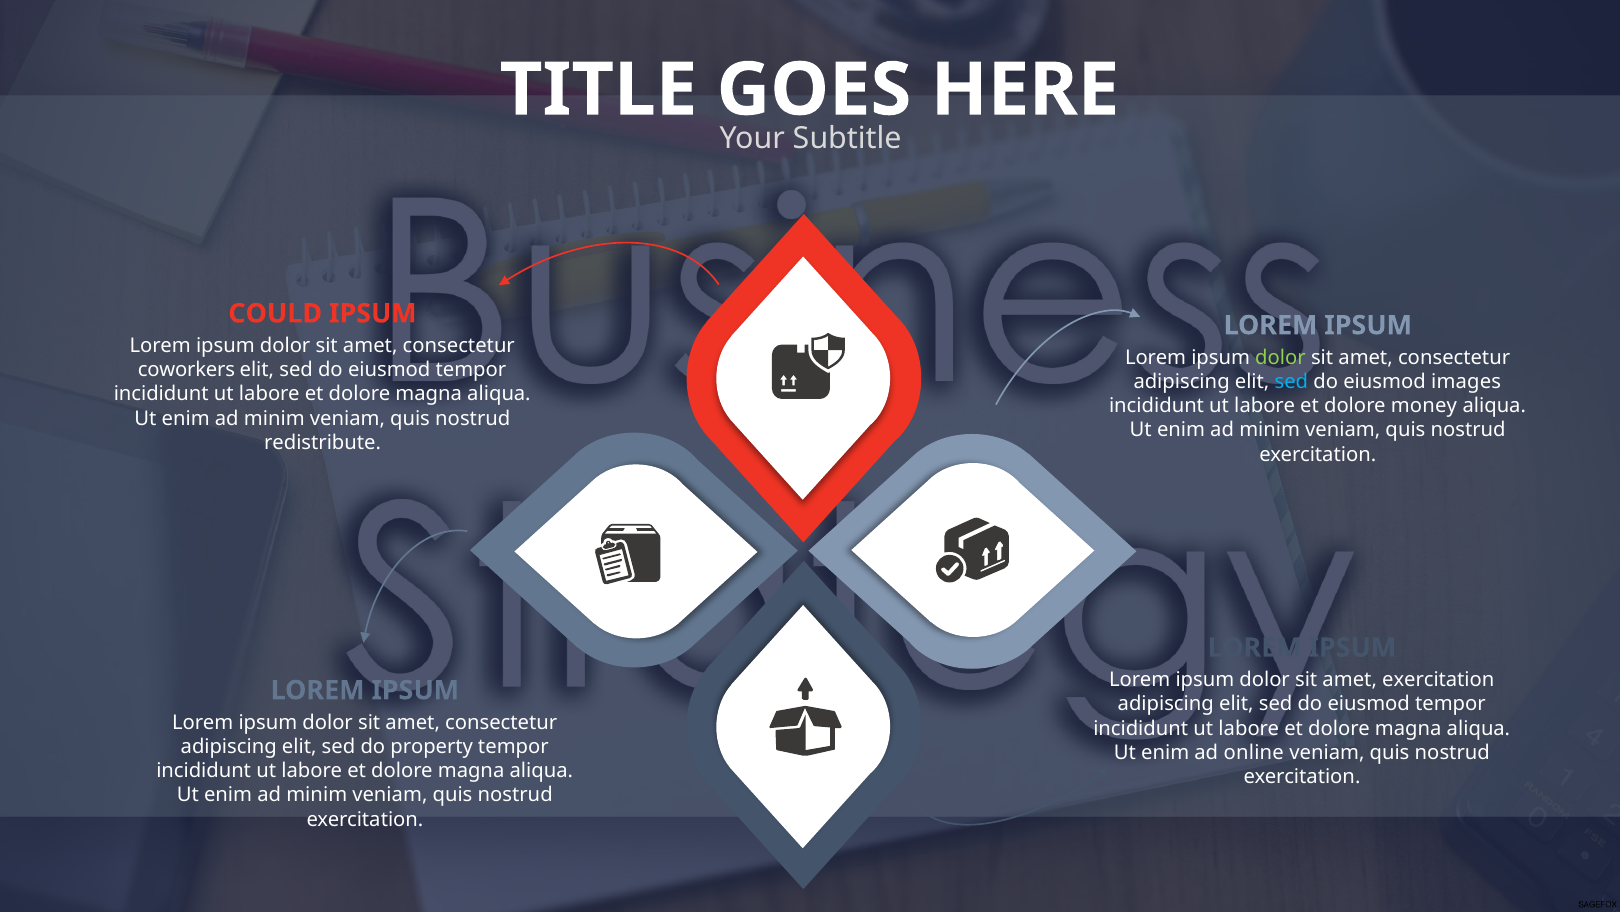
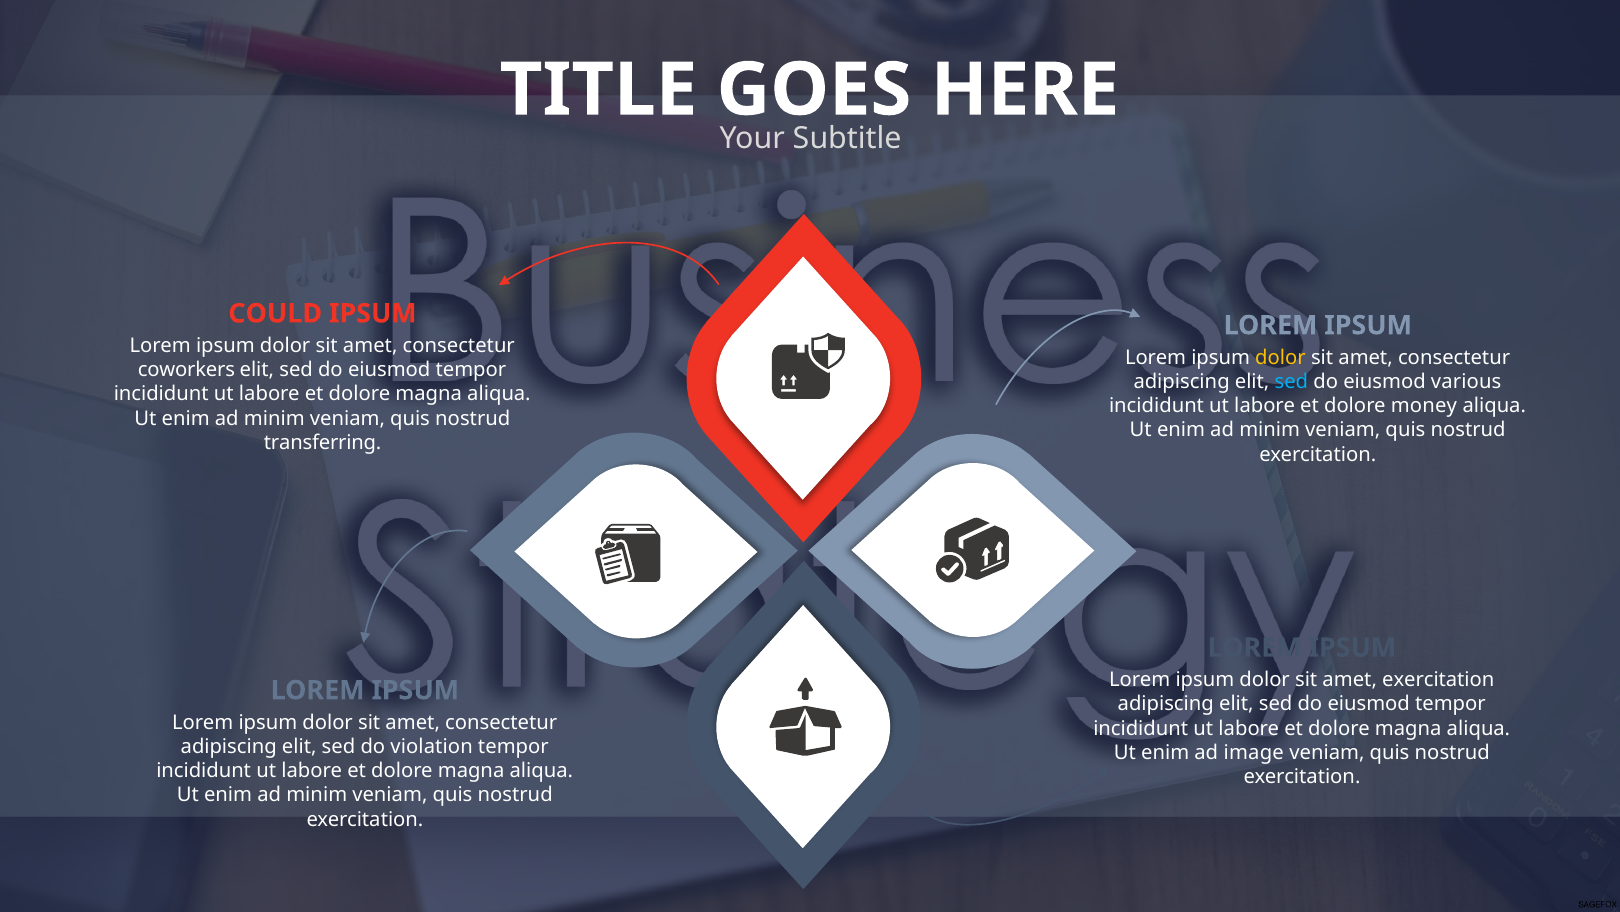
dolor at (1280, 357) colour: light green -> yellow
images: images -> various
redistribute: redistribute -> transferring
property: property -> violation
online: online -> image
